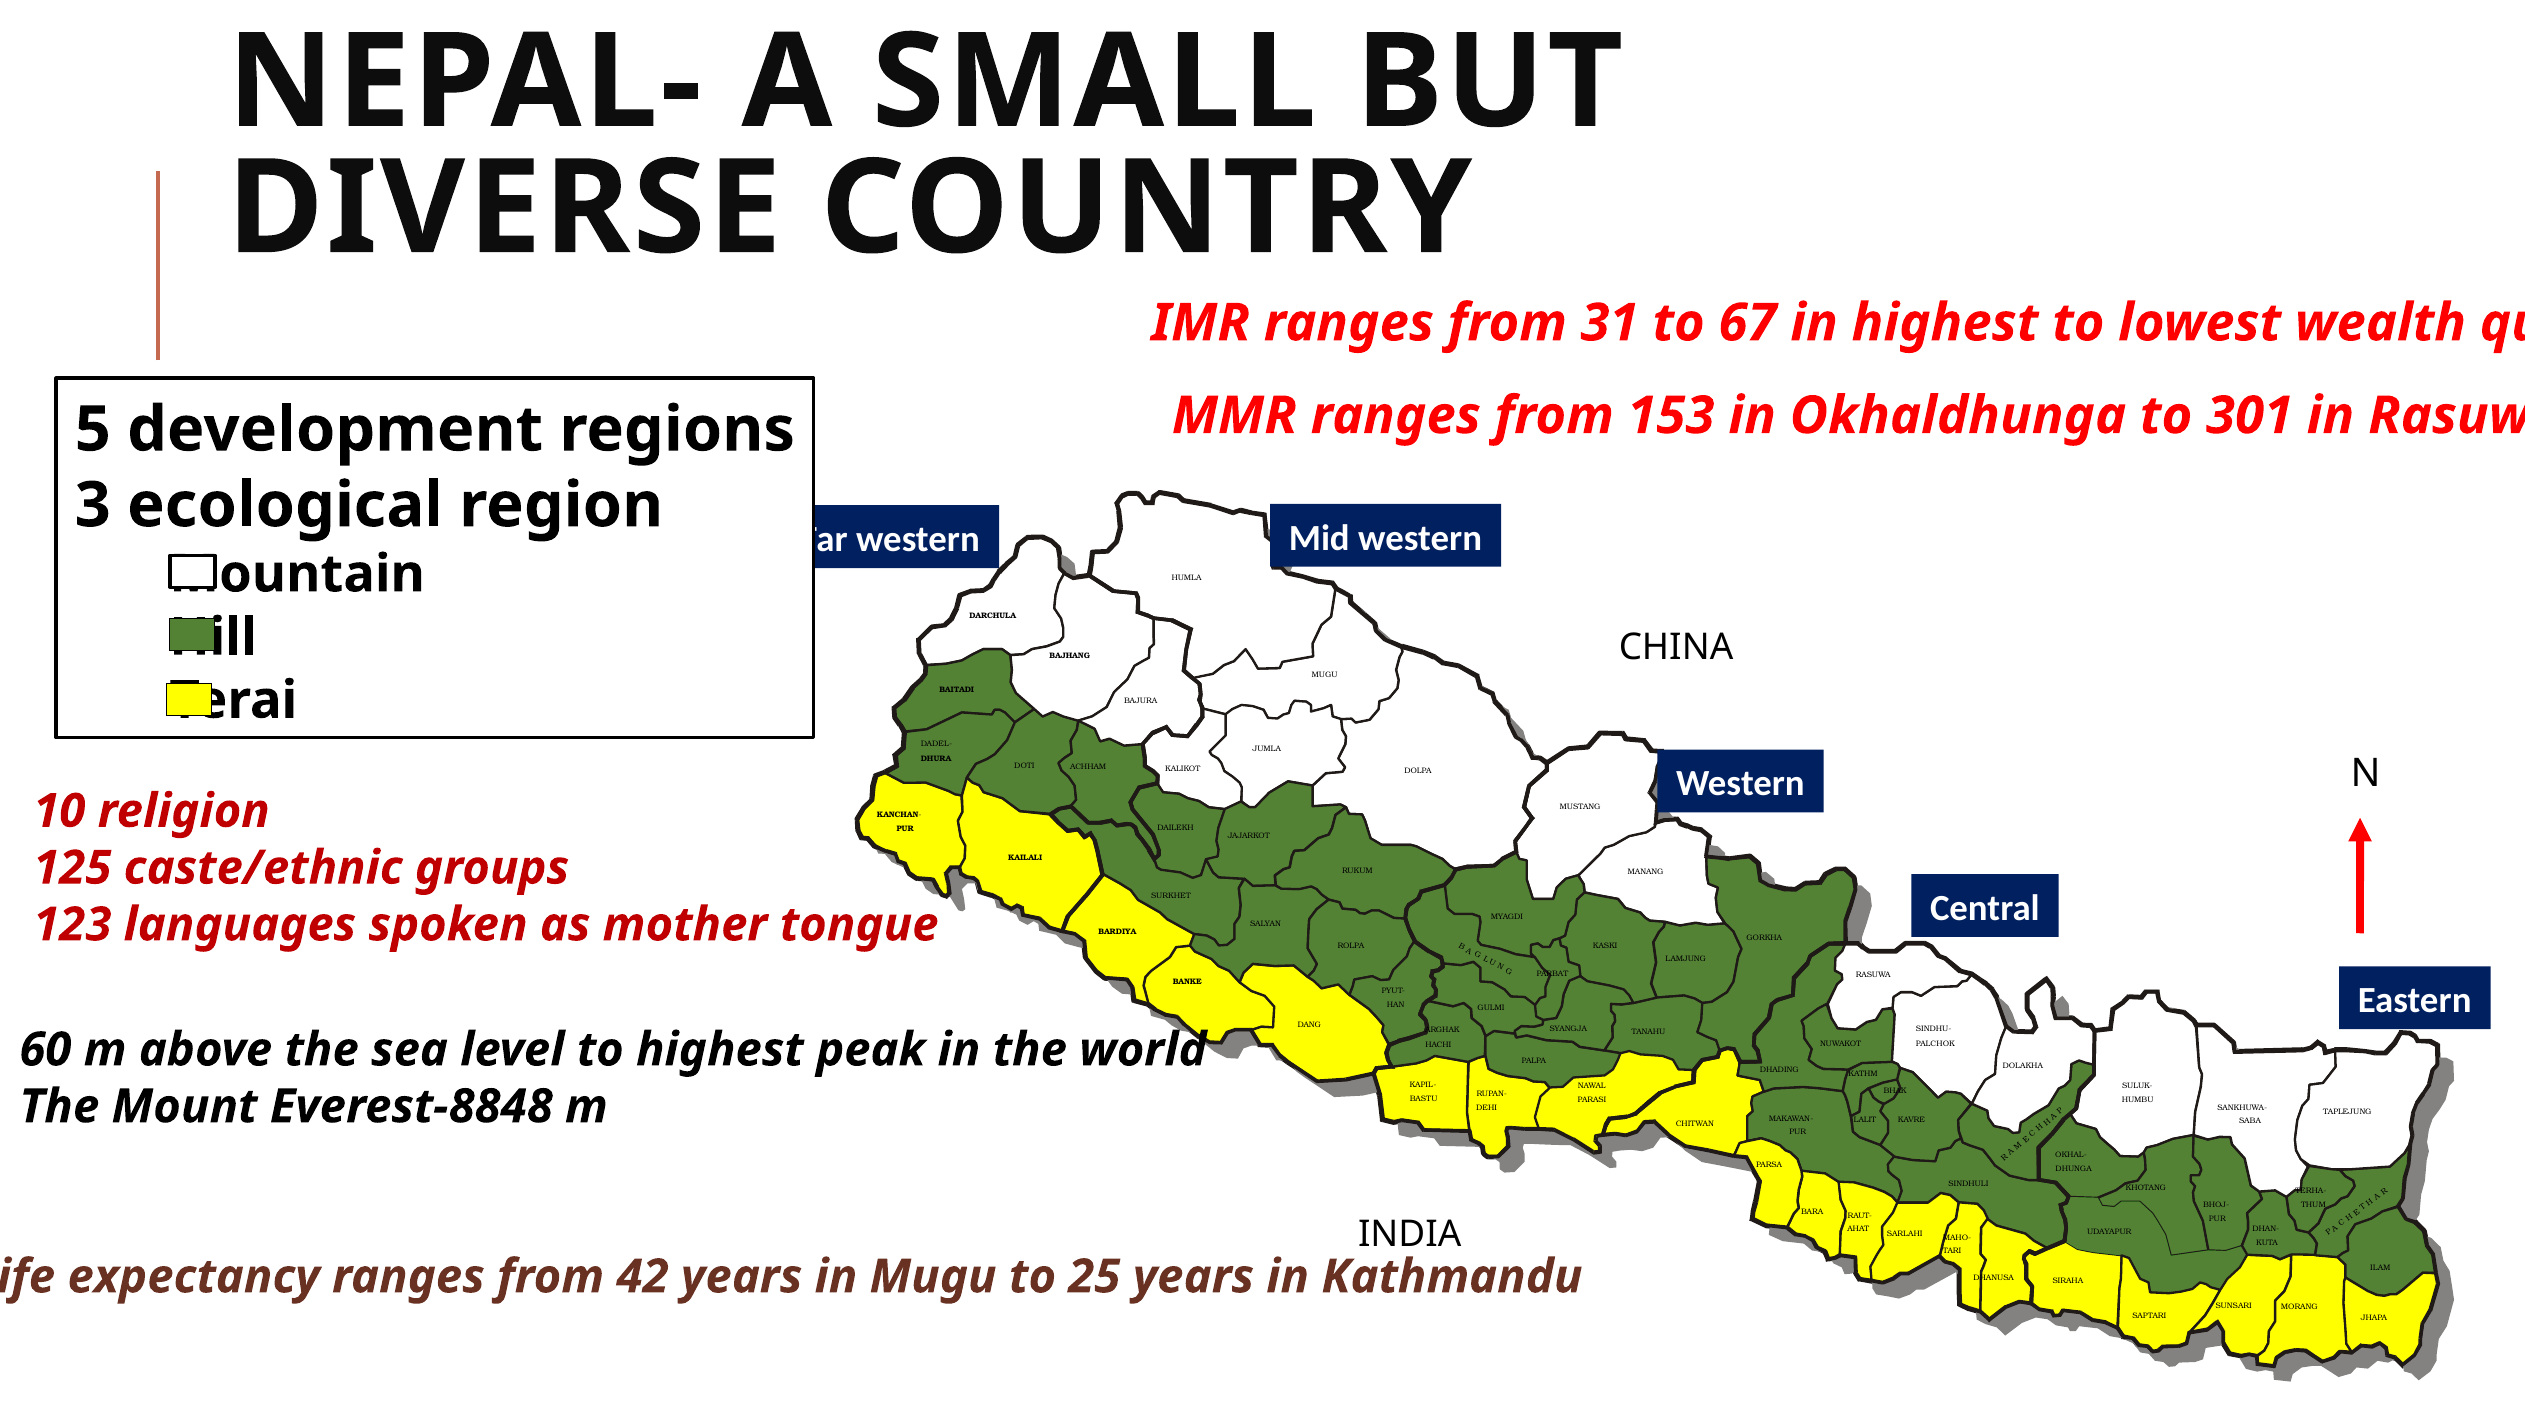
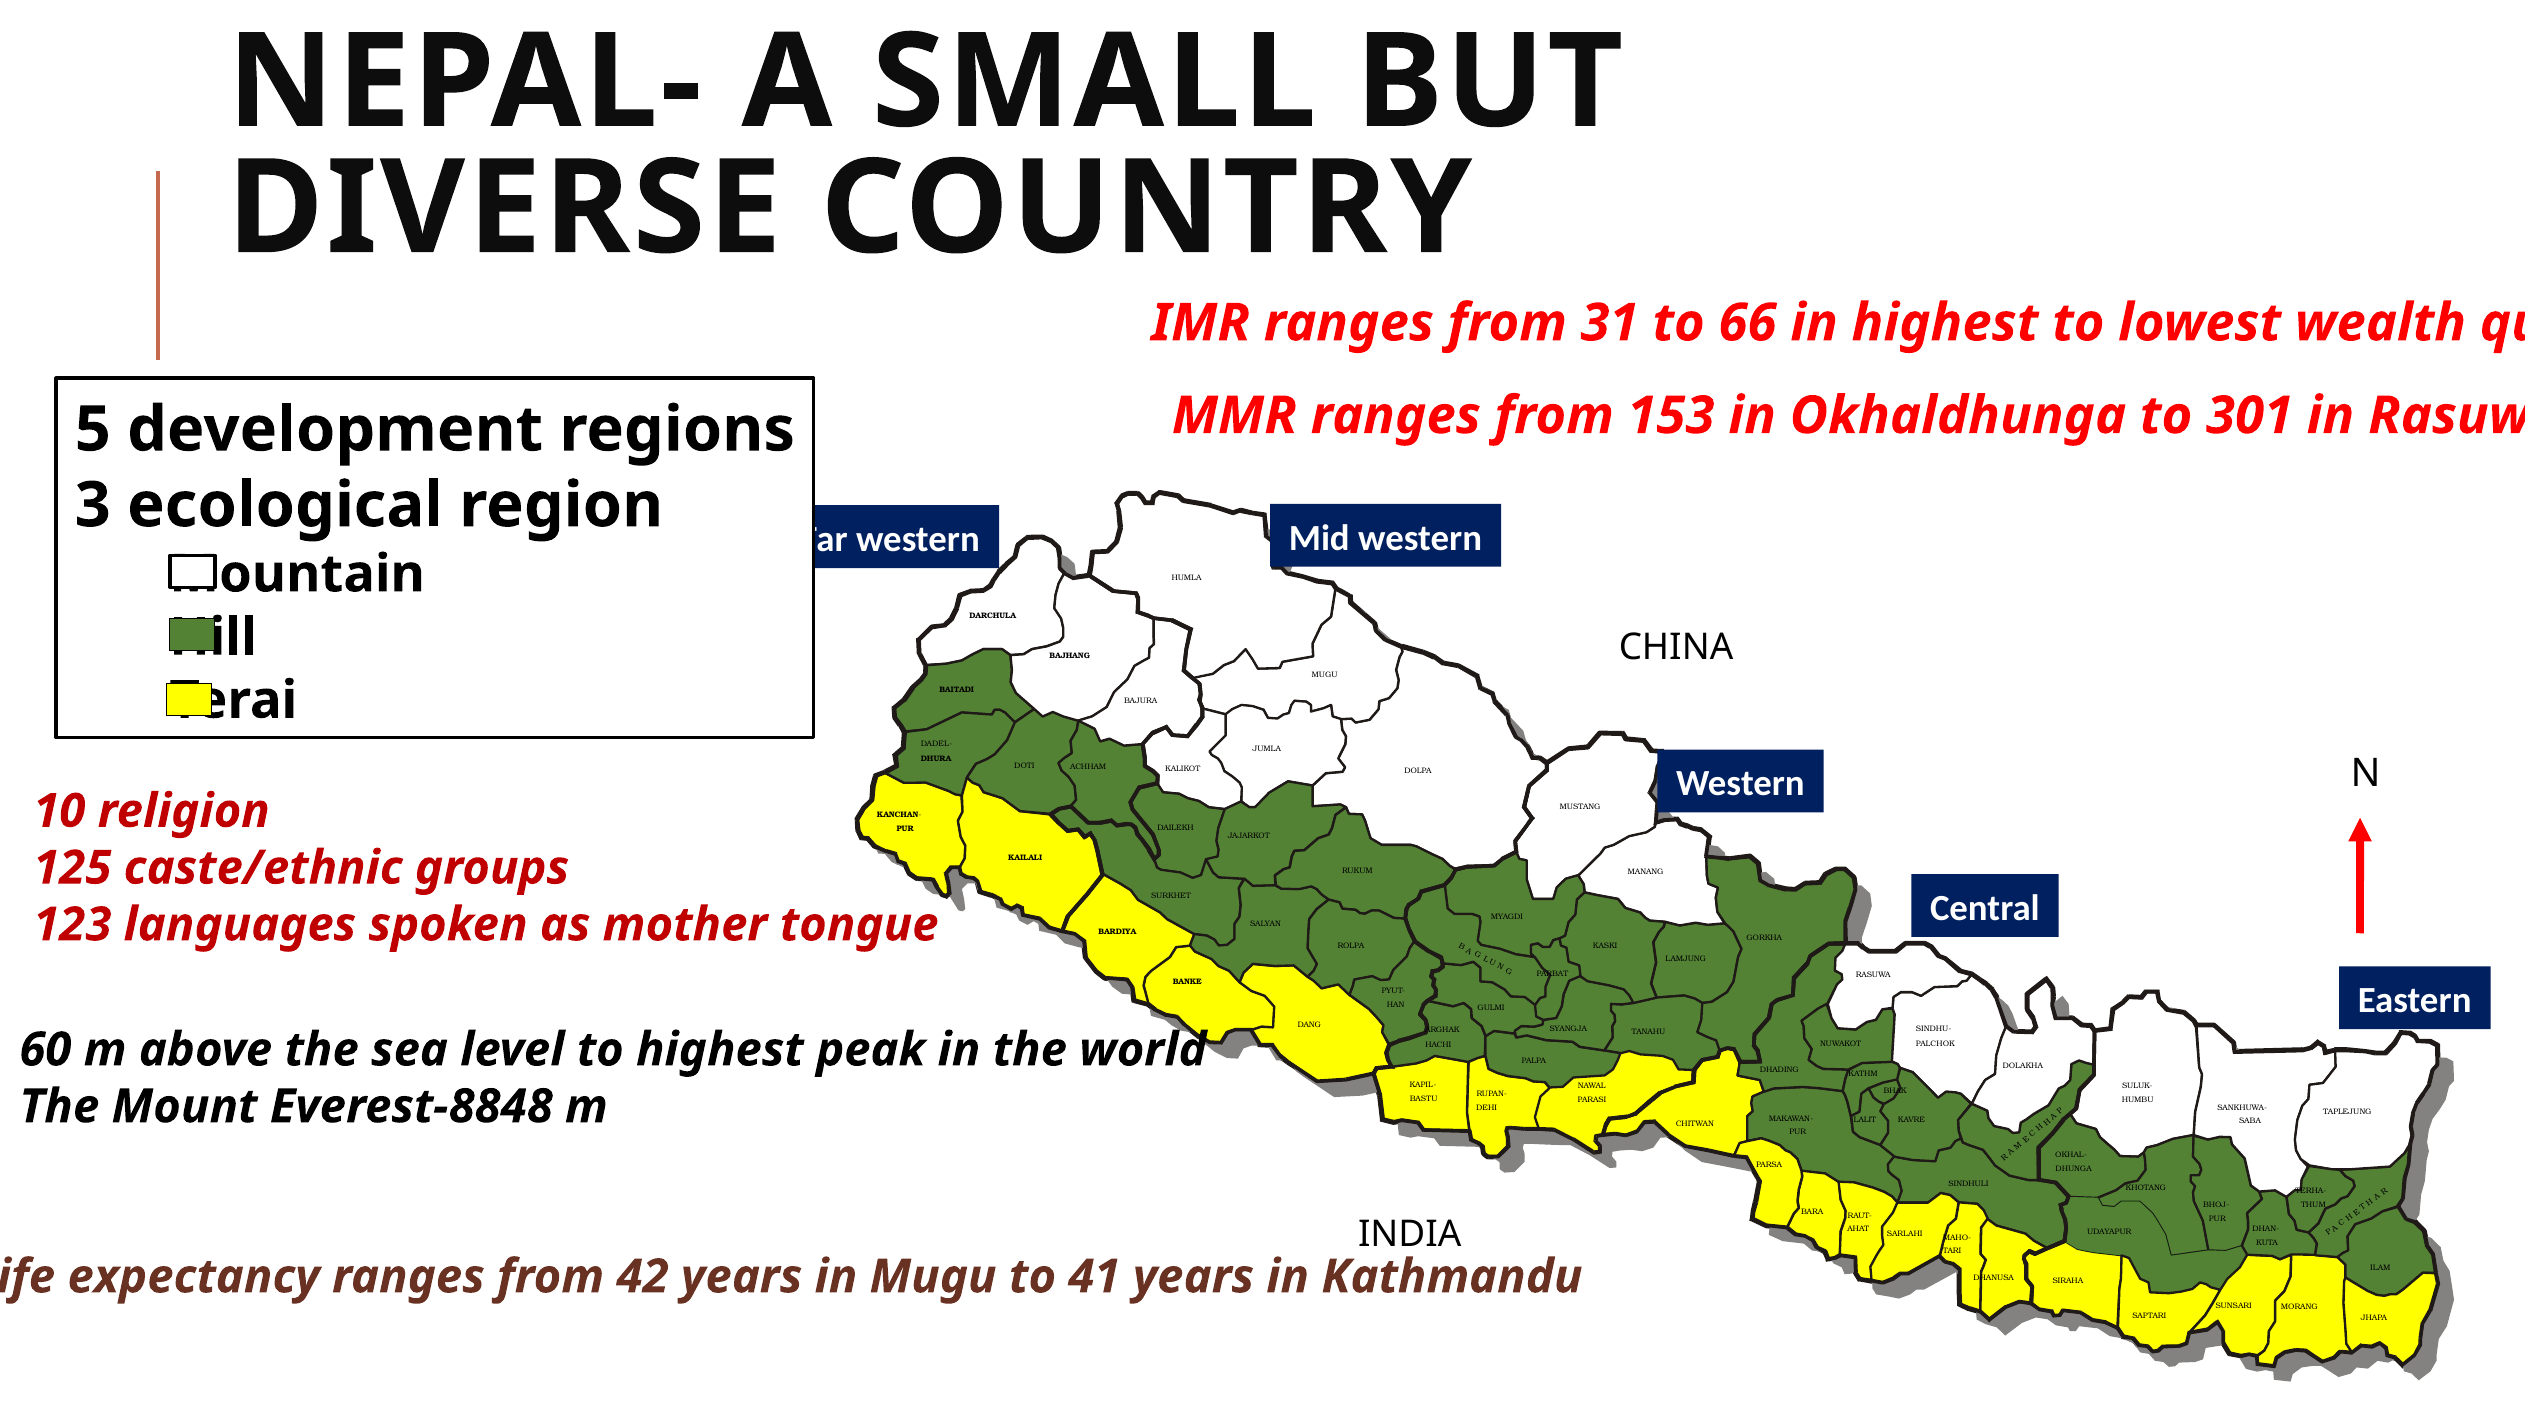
67: 67 -> 66
25: 25 -> 41
